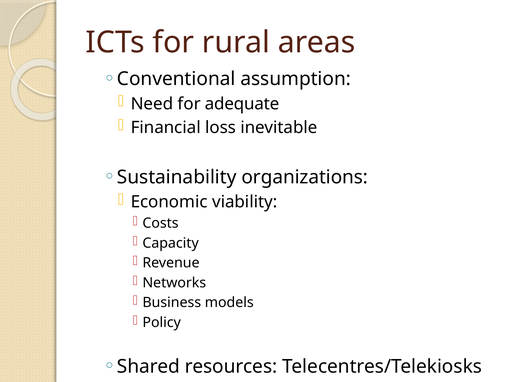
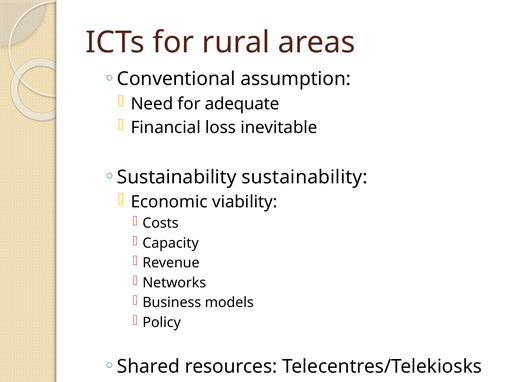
Sustainability organizations: organizations -> sustainability
